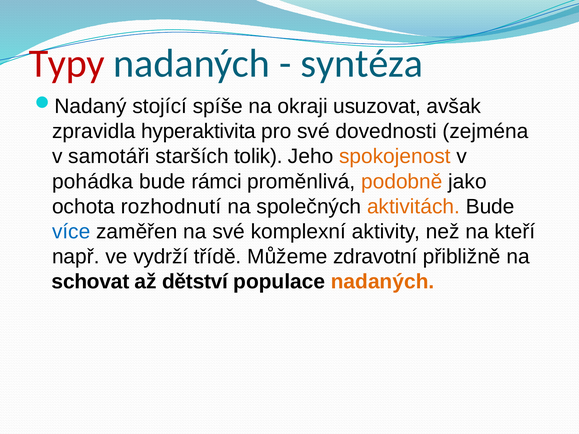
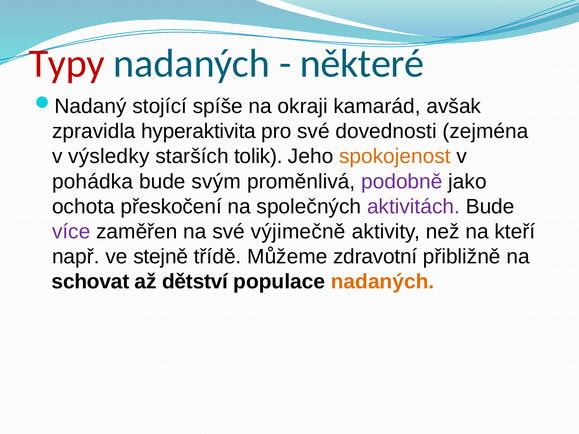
syntéza: syntéza -> některé
usuzovat: usuzovat -> kamarád
samotáři: samotáři -> výsledky
rámci: rámci -> svým
podobně colour: orange -> purple
rozhodnutí: rozhodnutí -> přeskočení
aktivitách colour: orange -> purple
více colour: blue -> purple
komplexní: komplexní -> výjimečně
vydrží: vydrží -> stejně
